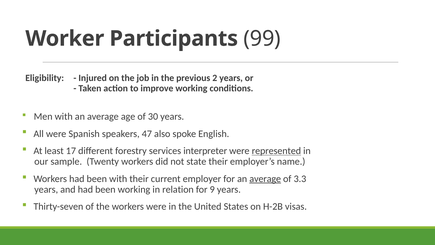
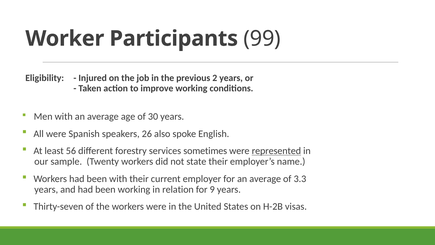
47: 47 -> 26
17: 17 -> 56
interpreter: interpreter -> sometimes
average at (265, 179) underline: present -> none
